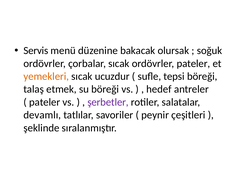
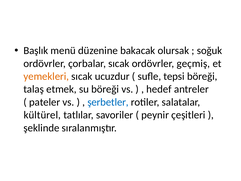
Servis: Servis -> Başlık
ordövrler pateler: pateler -> geçmiş
şerbetler colour: purple -> blue
devamlı: devamlı -> kültürel
